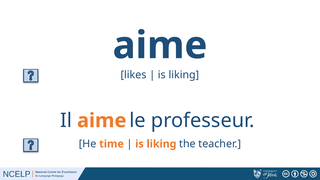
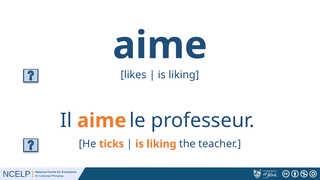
time: time -> ticks
